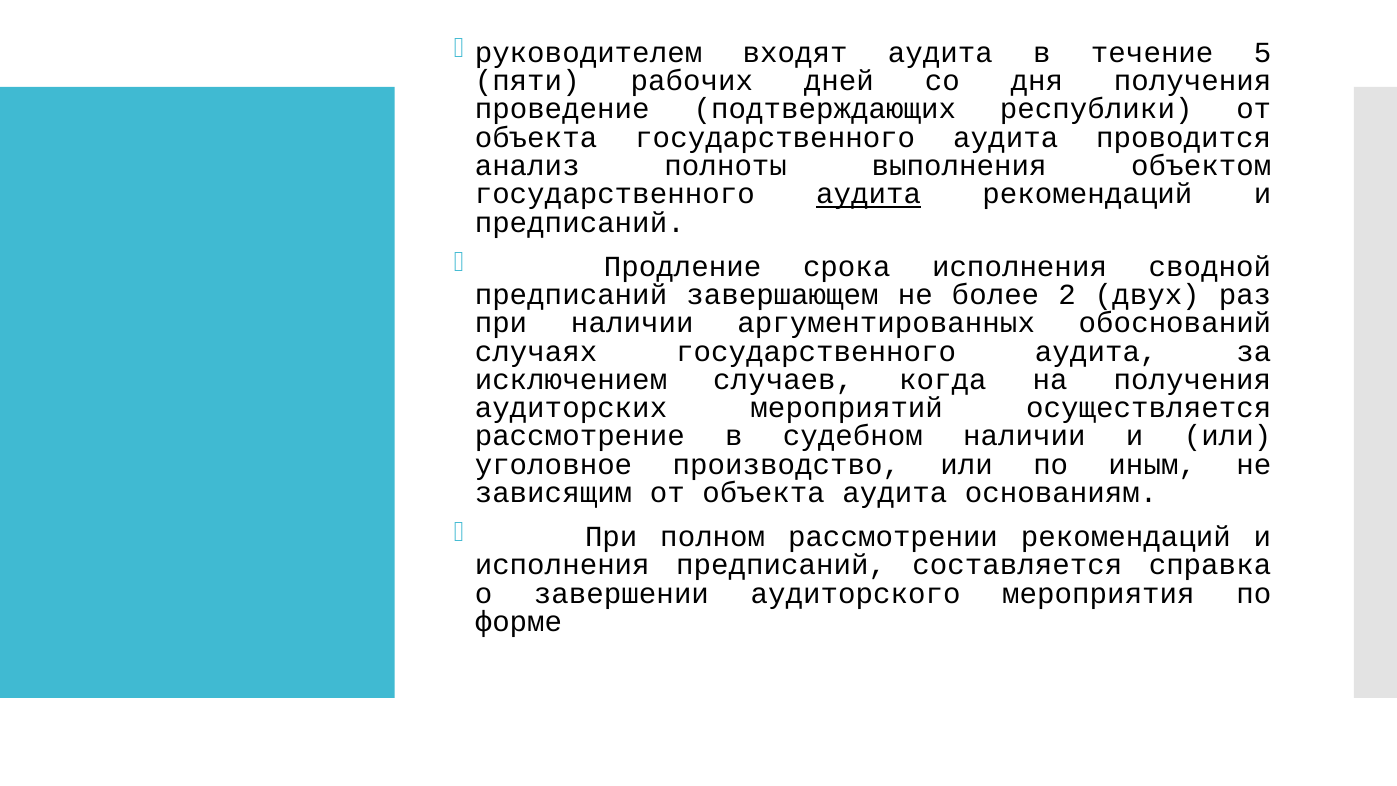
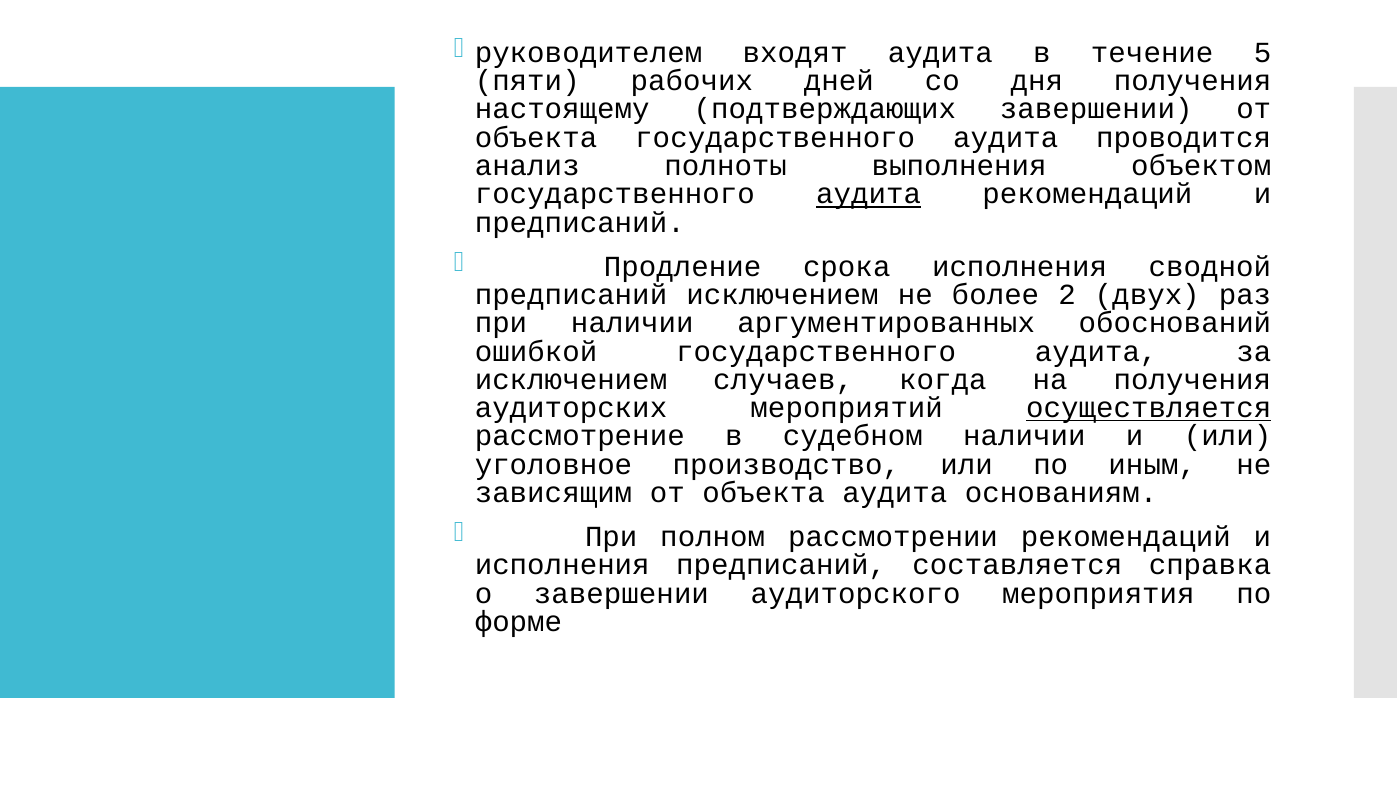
проведение: проведение -> настоящему
подтверждающих республики: республики -> завершении
предписаний завершающем: завершающем -> исключением
случаях: случаях -> ошибкой
осуществляется underline: none -> present
